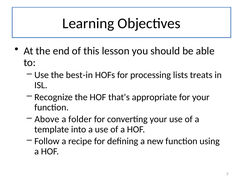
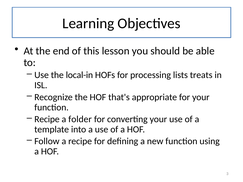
best-in: best-in -> local-in
Above at (47, 119): Above -> Recipe
